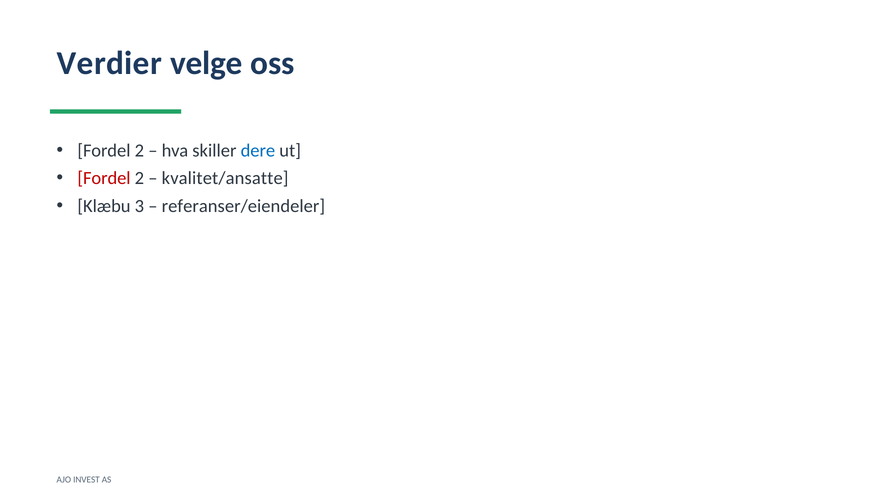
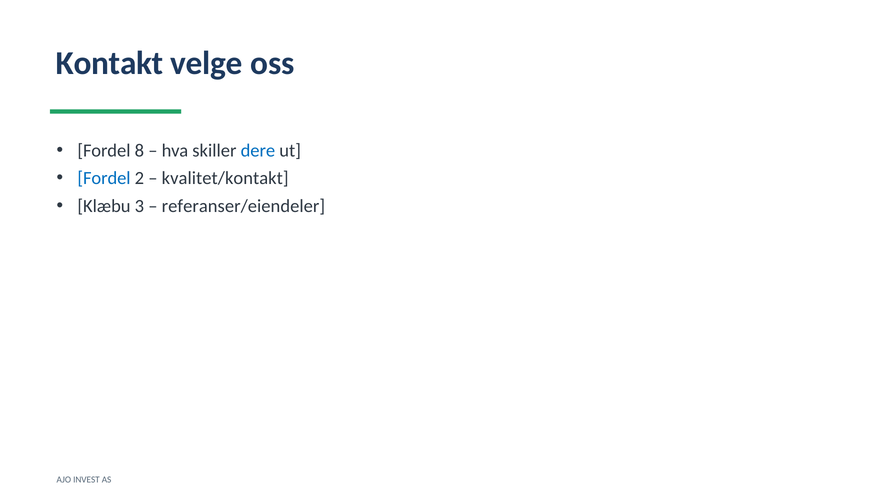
Verdier: Verdier -> Kontakt
2 at (139, 151): 2 -> 8
Fordel at (104, 178) colour: red -> blue
kvalitet/ansatte: kvalitet/ansatte -> kvalitet/kontakt
